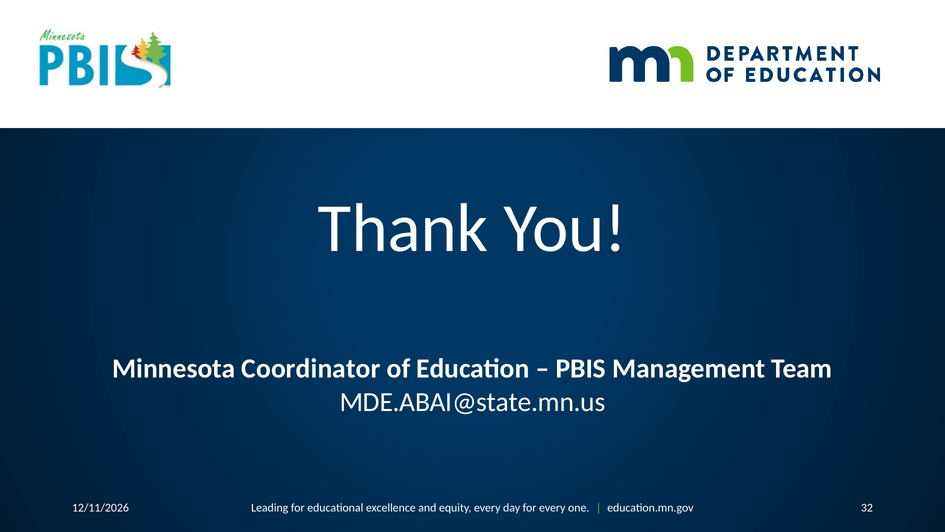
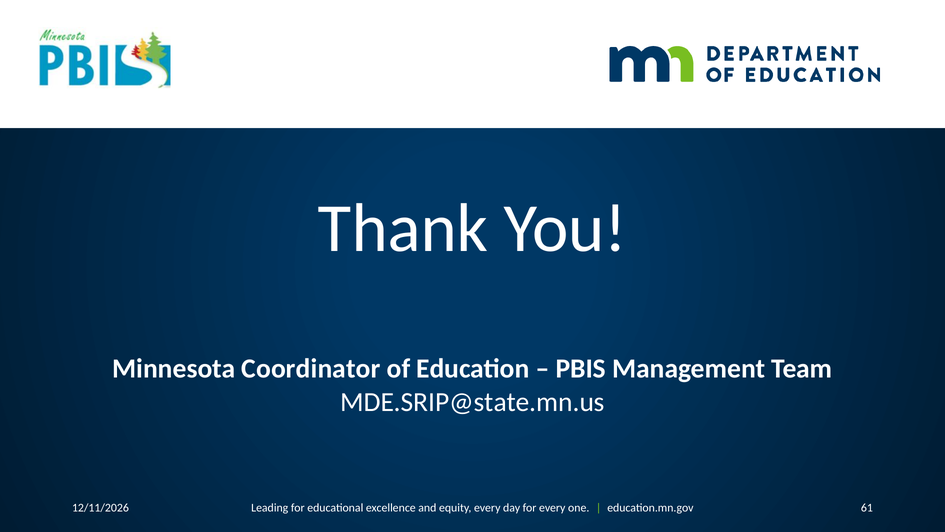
MDE.ABAI@state.mn.us: MDE.ABAI@state.mn.us -> MDE.SRIP@state.mn.us
32: 32 -> 61
